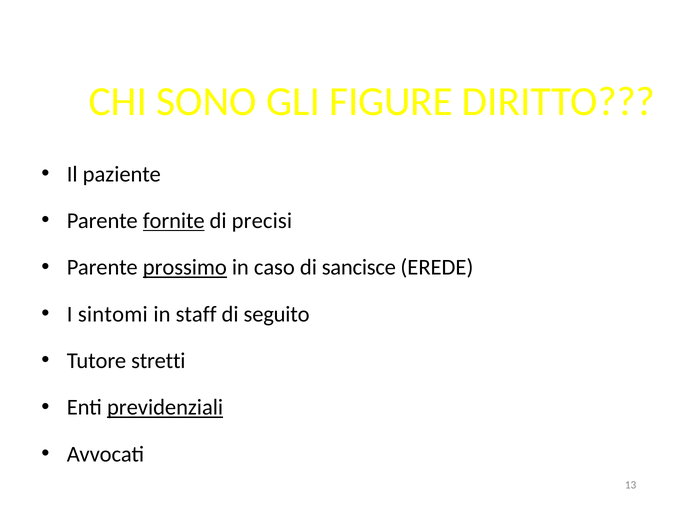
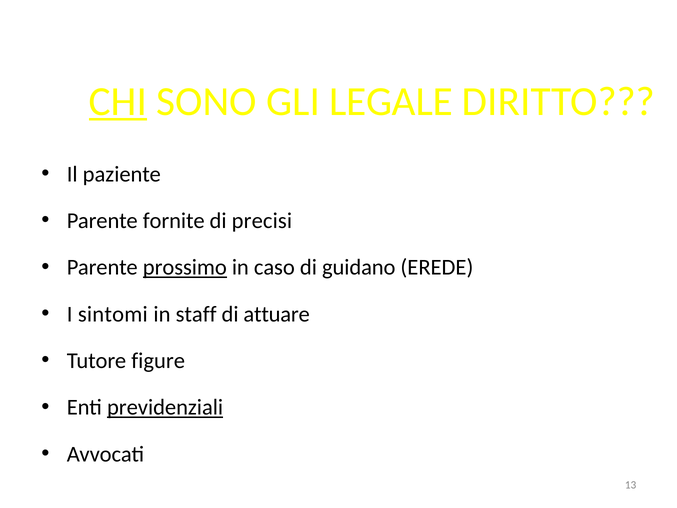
CHI underline: none -> present
FIGURE: FIGURE -> LEGALE
fornite underline: present -> none
sancisce: sancisce -> guidano
seguito: seguito -> attuare
stretti: stretti -> figure
